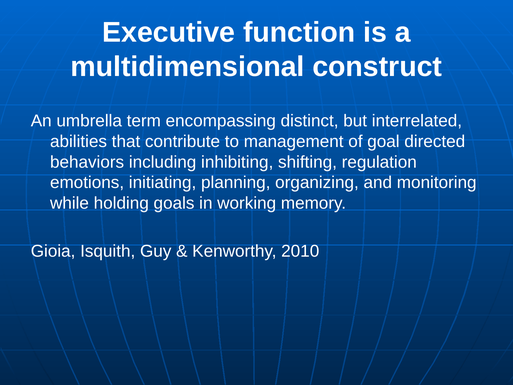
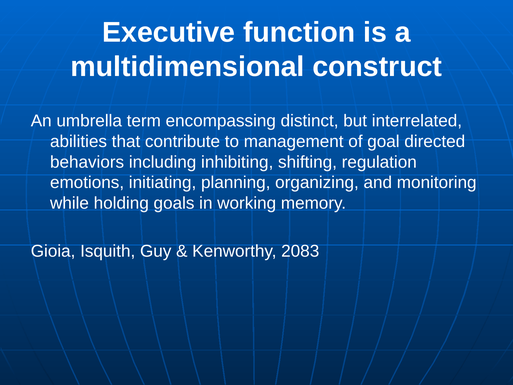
2010: 2010 -> 2083
